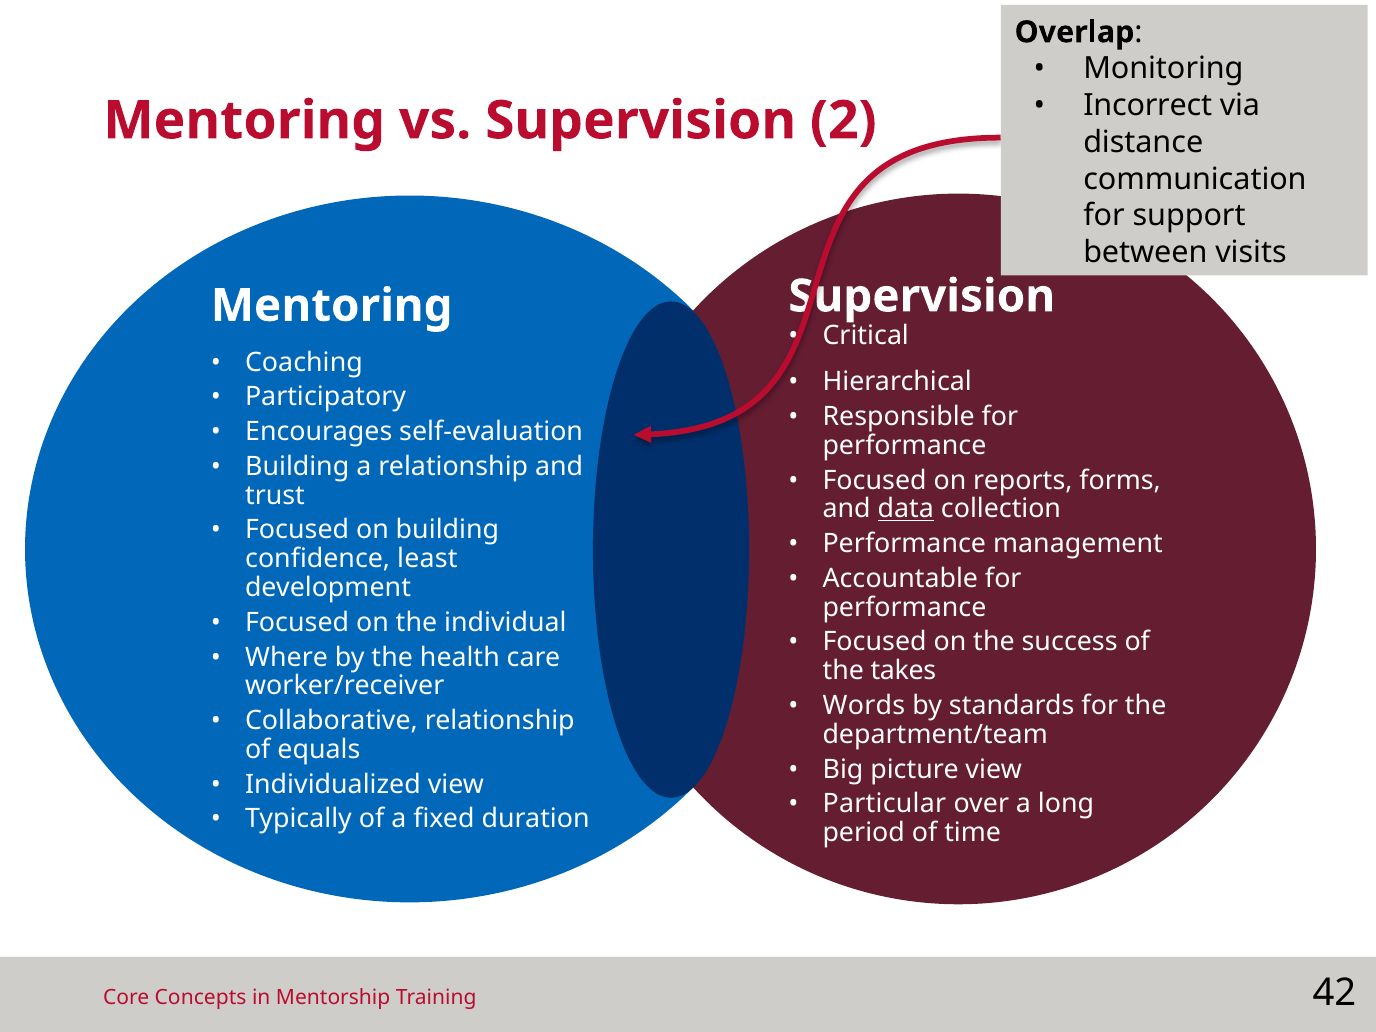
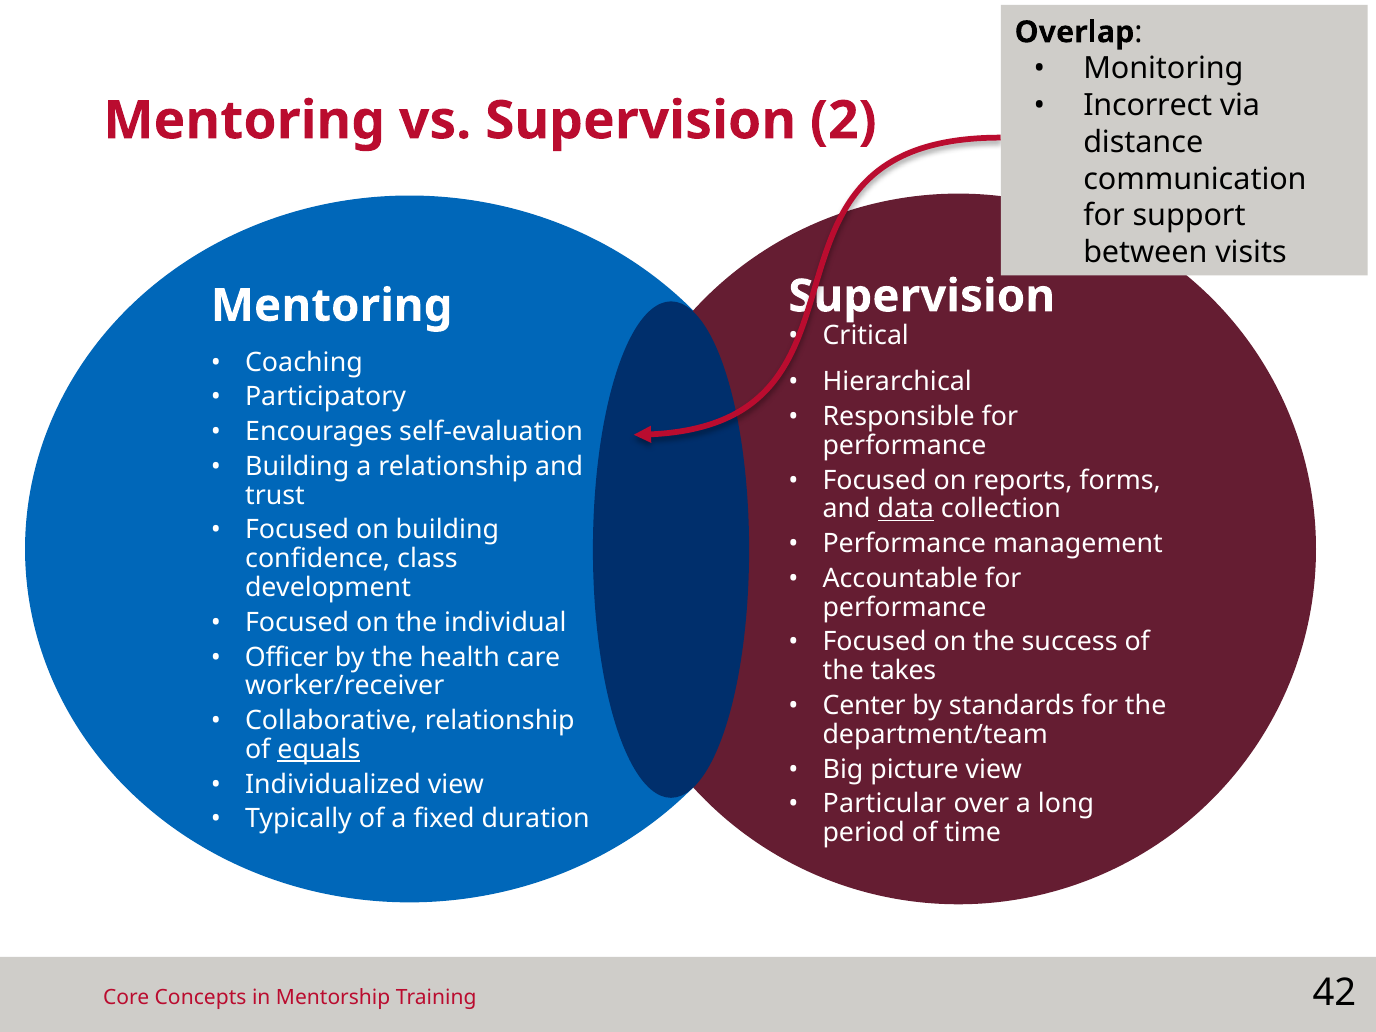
least: least -> class
Where: Where -> Officer
Words: Words -> Center
equals underline: none -> present
